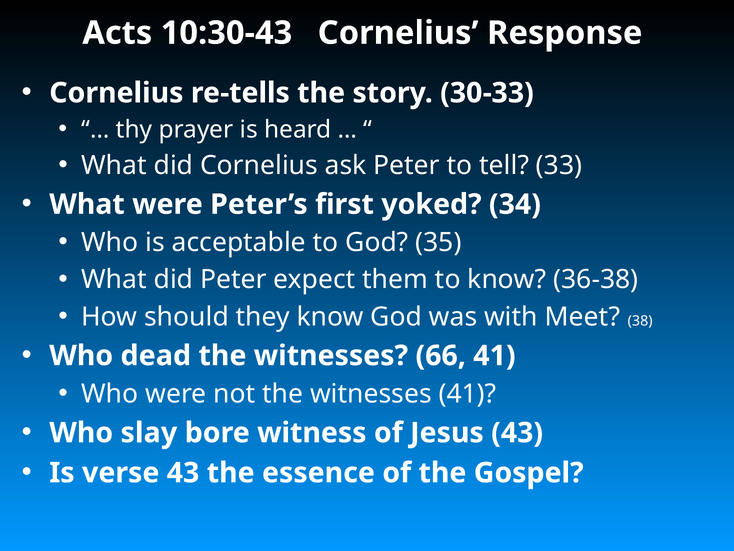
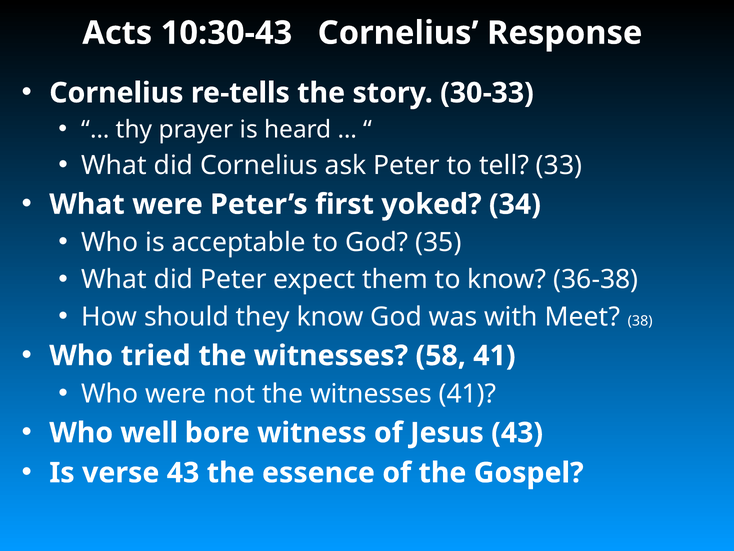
dead: dead -> tried
66: 66 -> 58
slay: slay -> well
